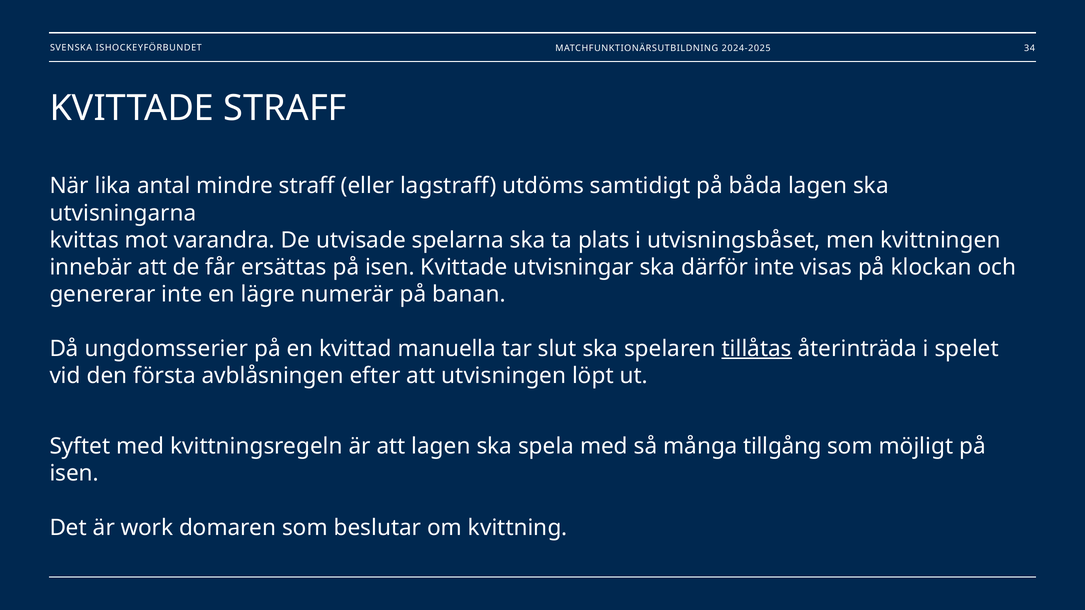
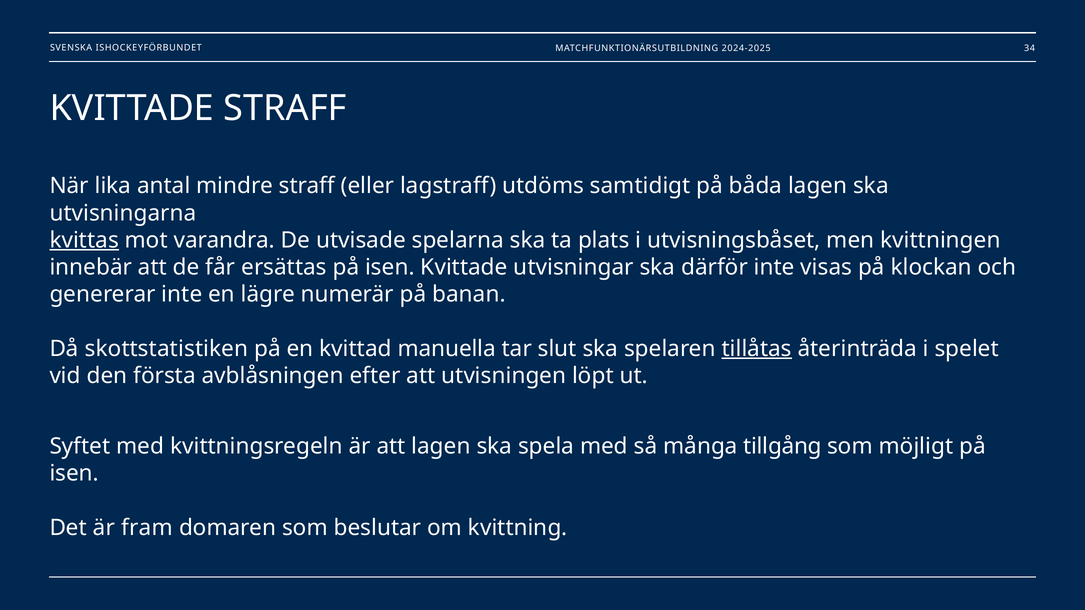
kvittas underline: none -> present
ungdomsserier: ungdomsserier -> skottstatistiken
work: work -> fram
